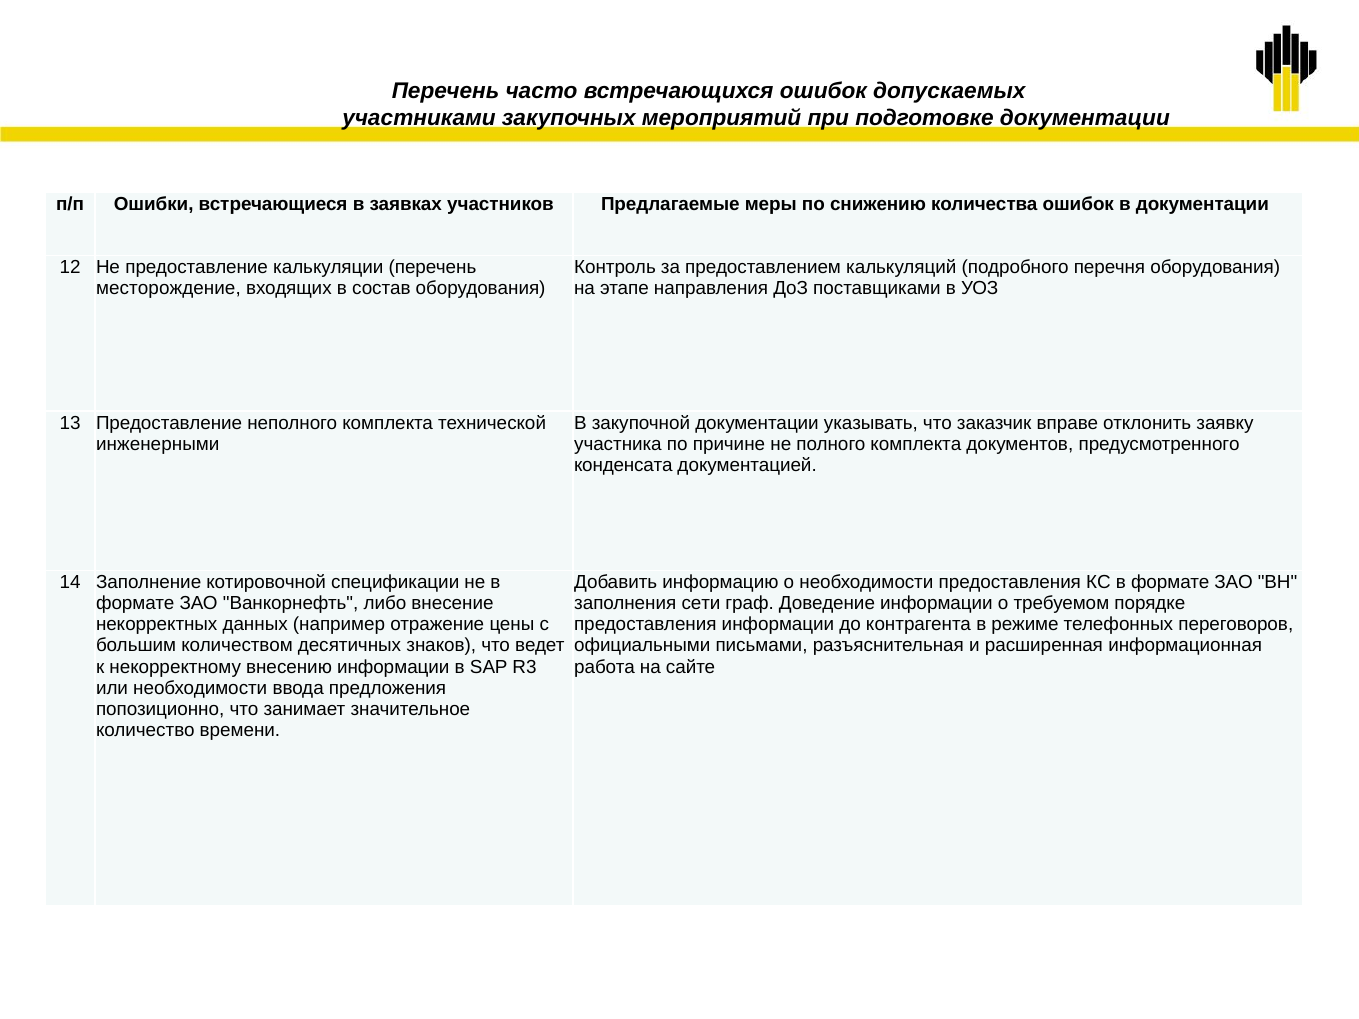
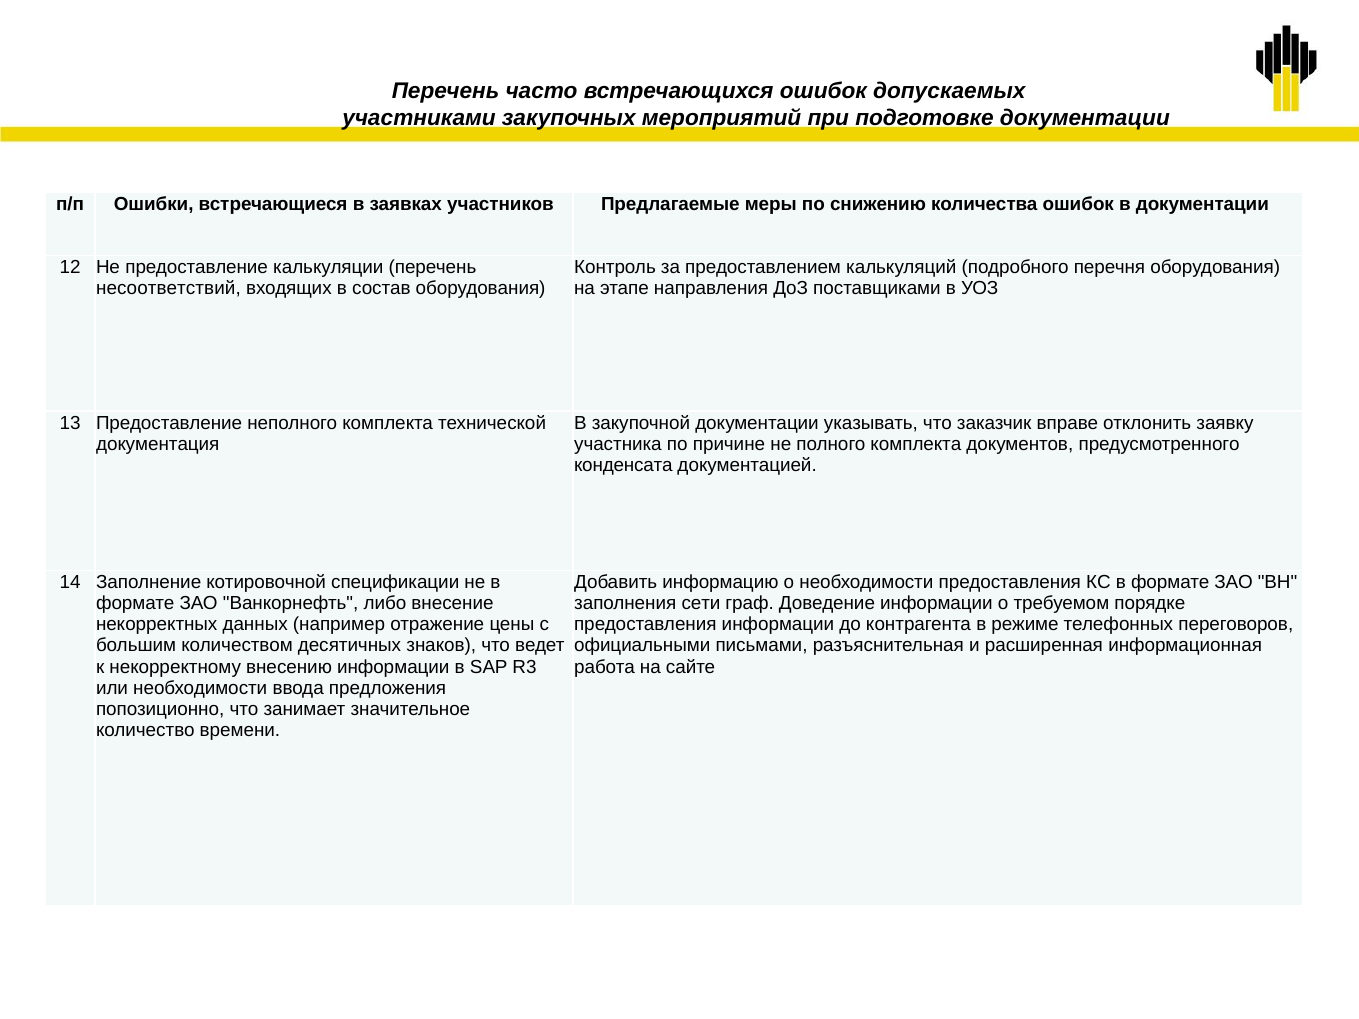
месторождение: месторождение -> несоответствий
инженерными: инженерными -> документация
